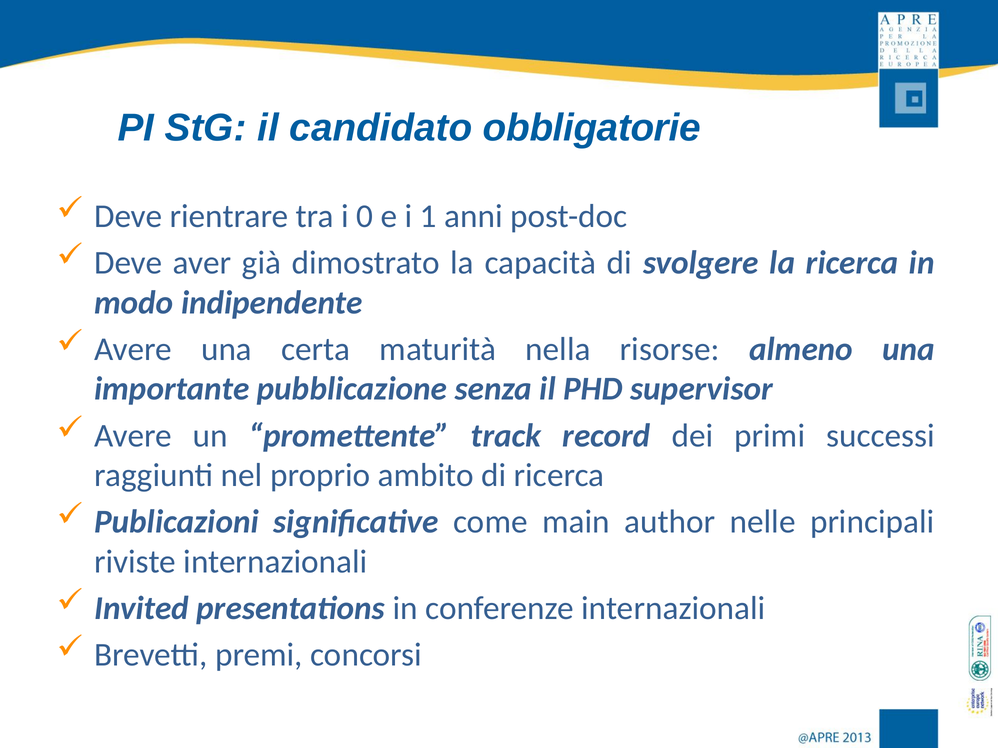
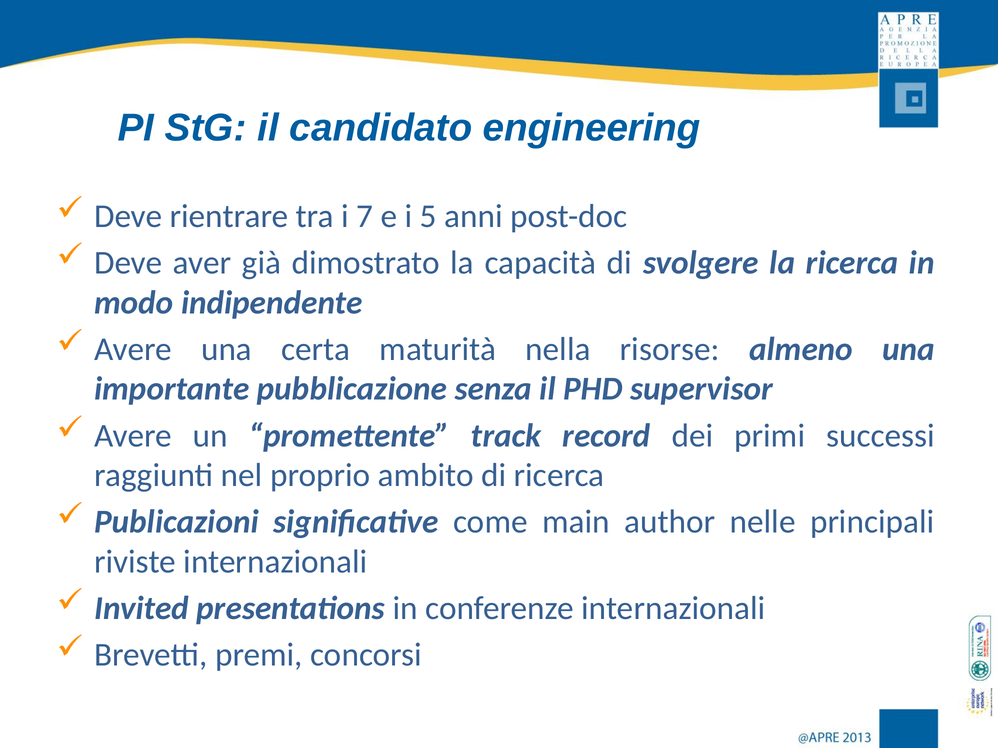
obbligatorie: obbligatorie -> engineering
0: 0 -> 7
1: 1 -> 5
